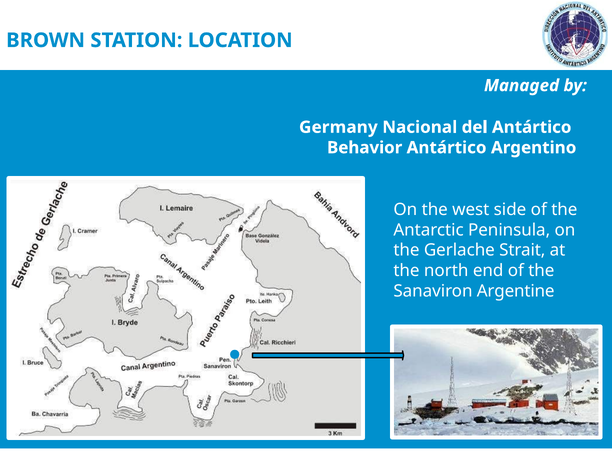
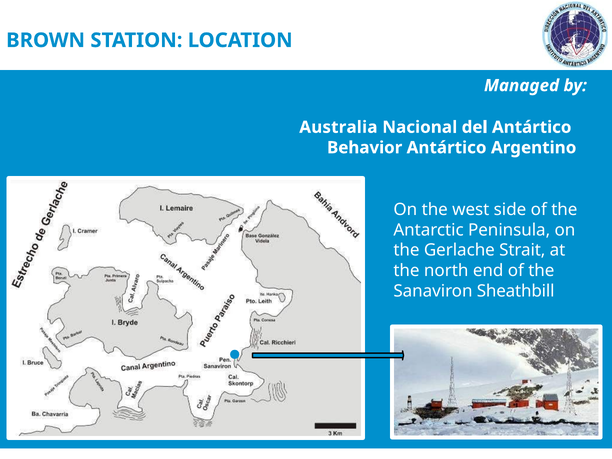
Germany: Germany -> Australia
Argentine: Argentine -> Sheathbill
